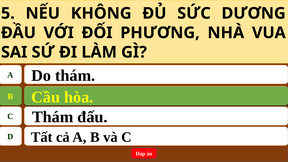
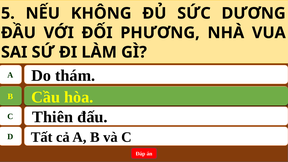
C Thám: Thám -> Thiên
